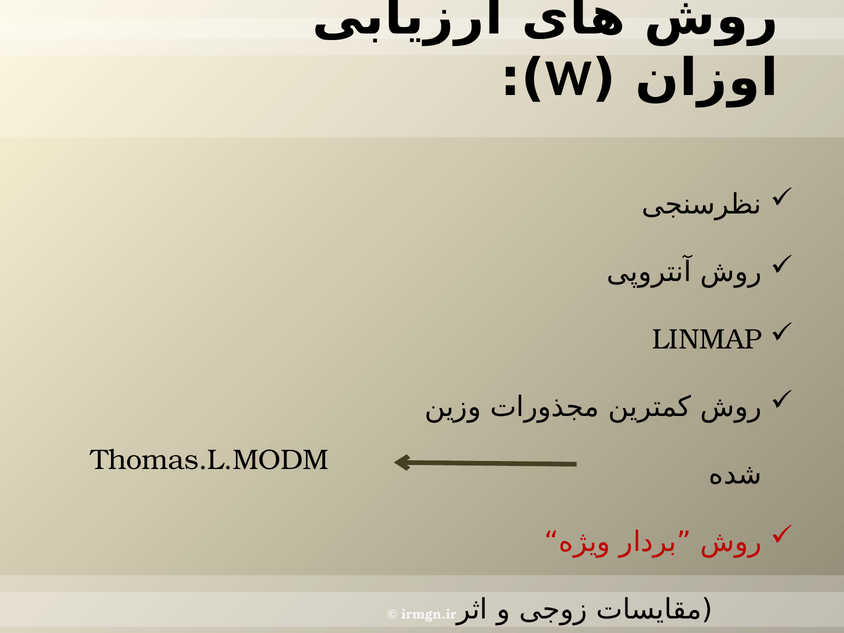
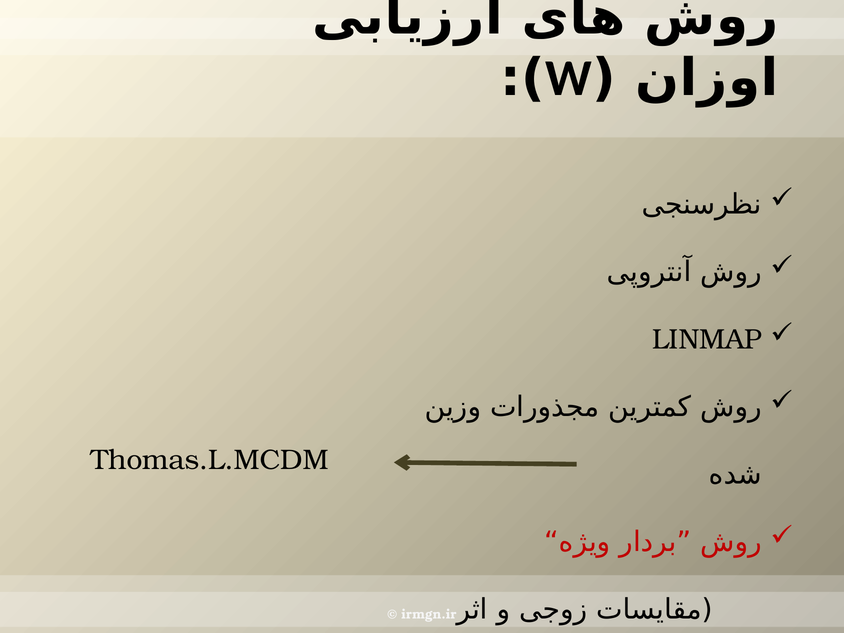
Thomas.L.MODM: Thomas.L.MODM -> Thomas.L.MCDM
